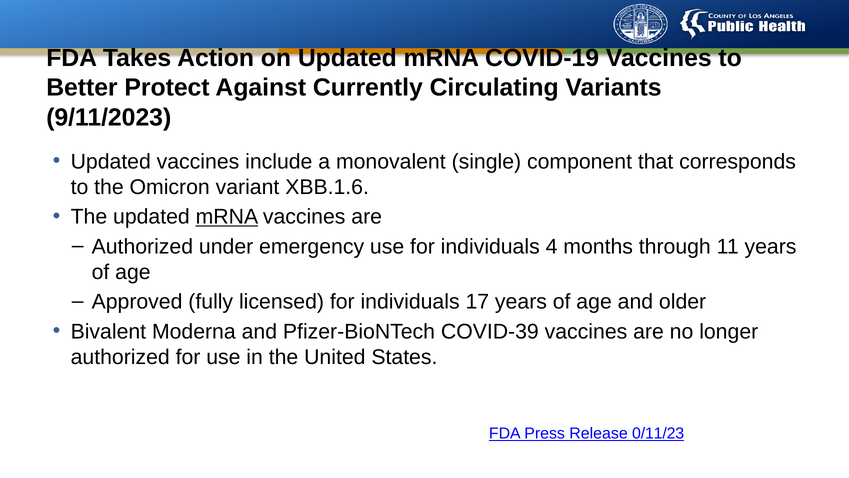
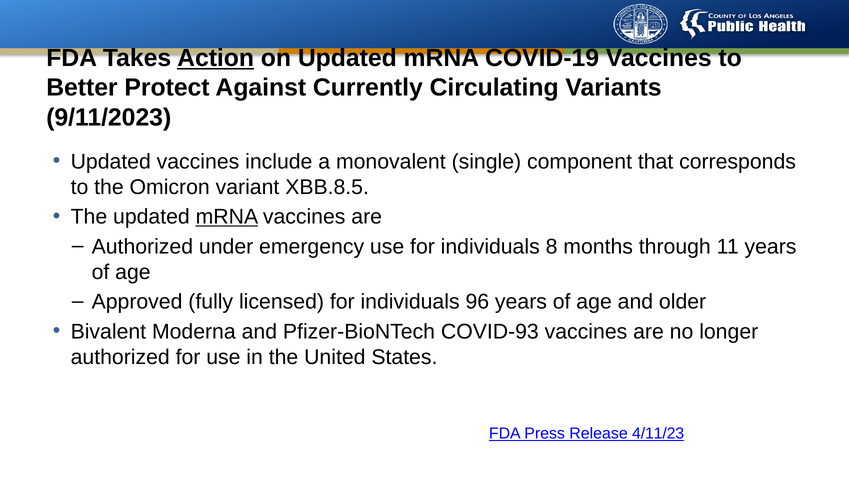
Action underline: none -> present
XBB.1.6: XBB.1.6 -> XBB.8.5
4: 4 -> 8
17: 17 -> 96
COVID-39: COVID-39 -> COVID-93
0/11/23: 0/11/23 -> 4/11/23
